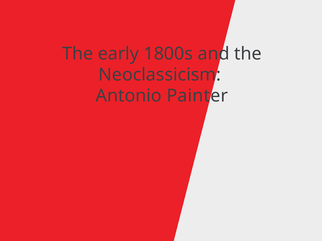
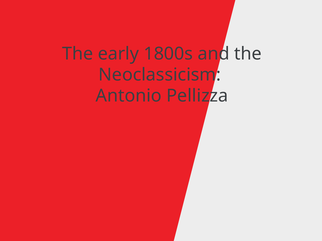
Painter: Painter -> Pellizza
